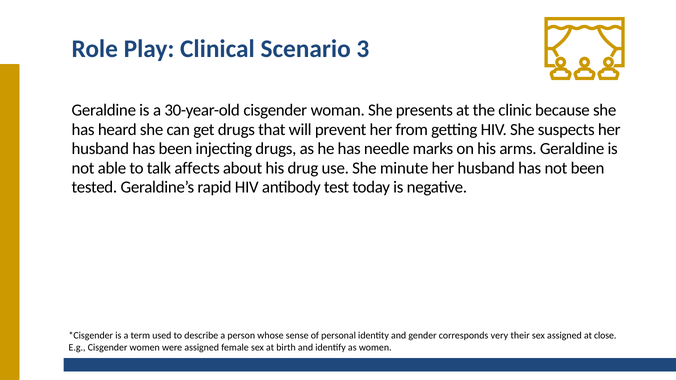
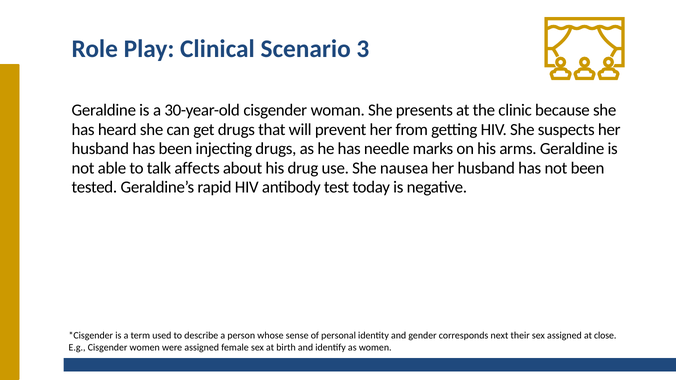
minute: minute -> nausea
very: very -> next
